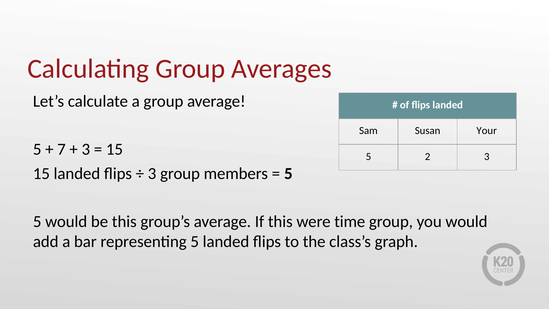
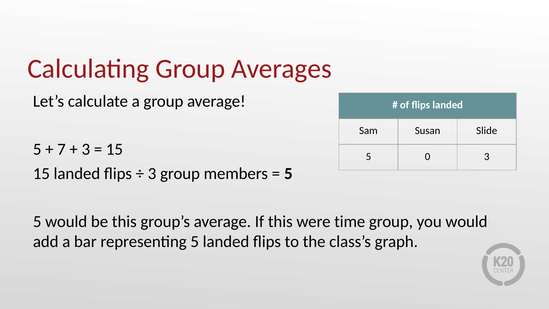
Your: Your -> Slide
2: 2 -> 0
